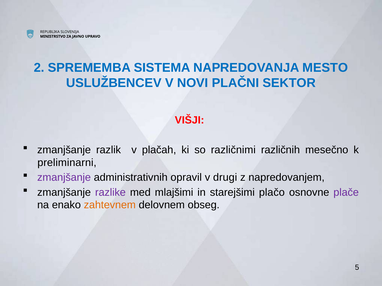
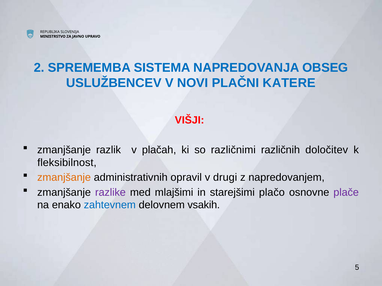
MESTO: MESTO -> OBSEG
SEKTOR: SEKTOR -> KATERE
mesečno: mesečno -> določitev
preliminarni: preliminarni -> fleksibilnost
zmanjšanje at (64, 178) colour: purple -> orange
zahtevnem colour: orange -> blue
obseg: obseg -> vsakih
